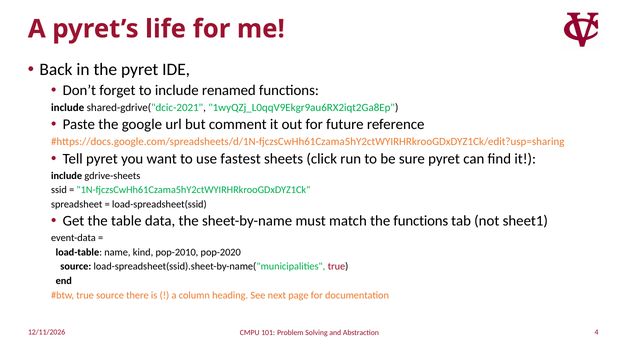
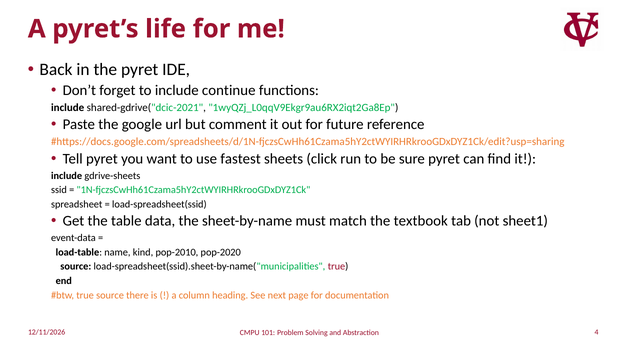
renamed: renamed -> continue
the functions: functions -> textbook
